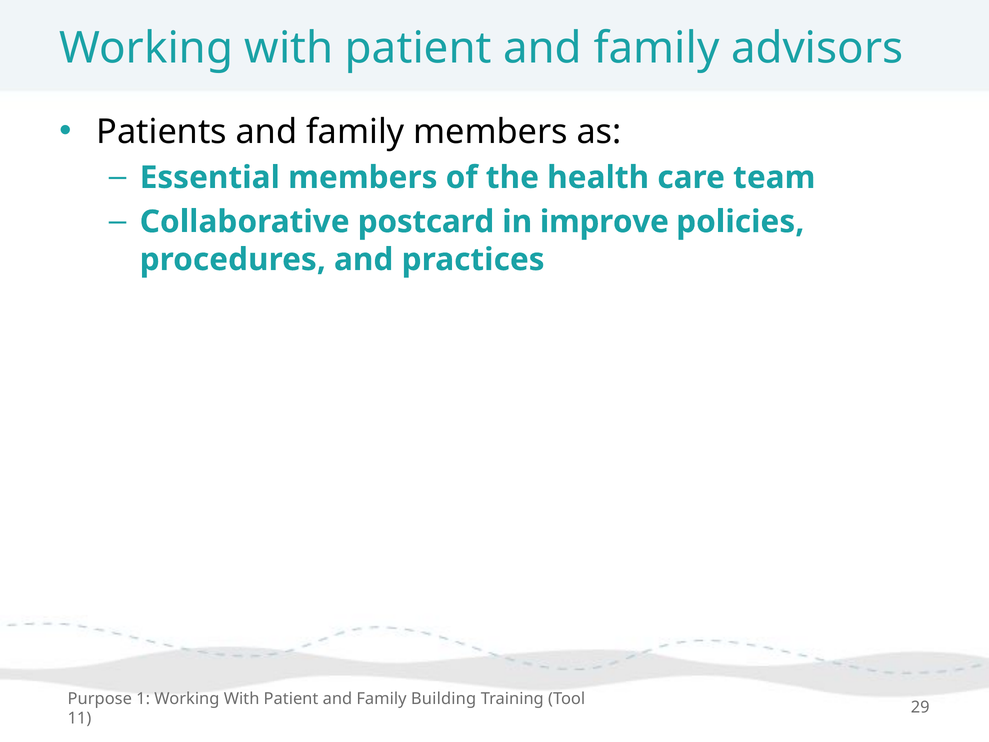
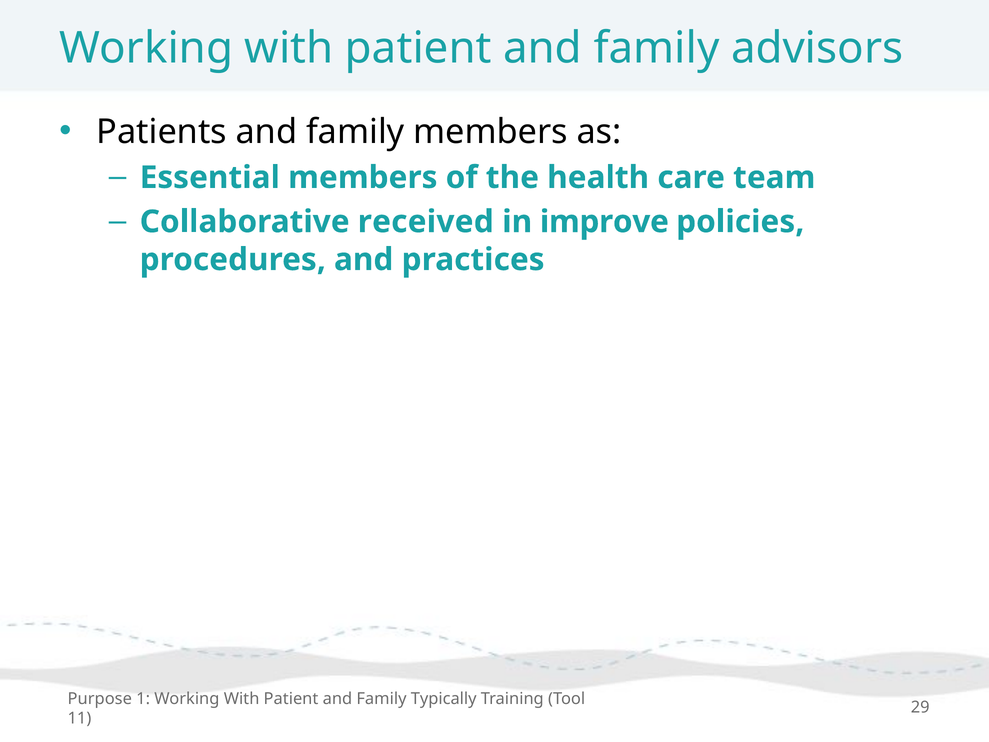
postcard: postcard -> received
Building: Building -> Typically
